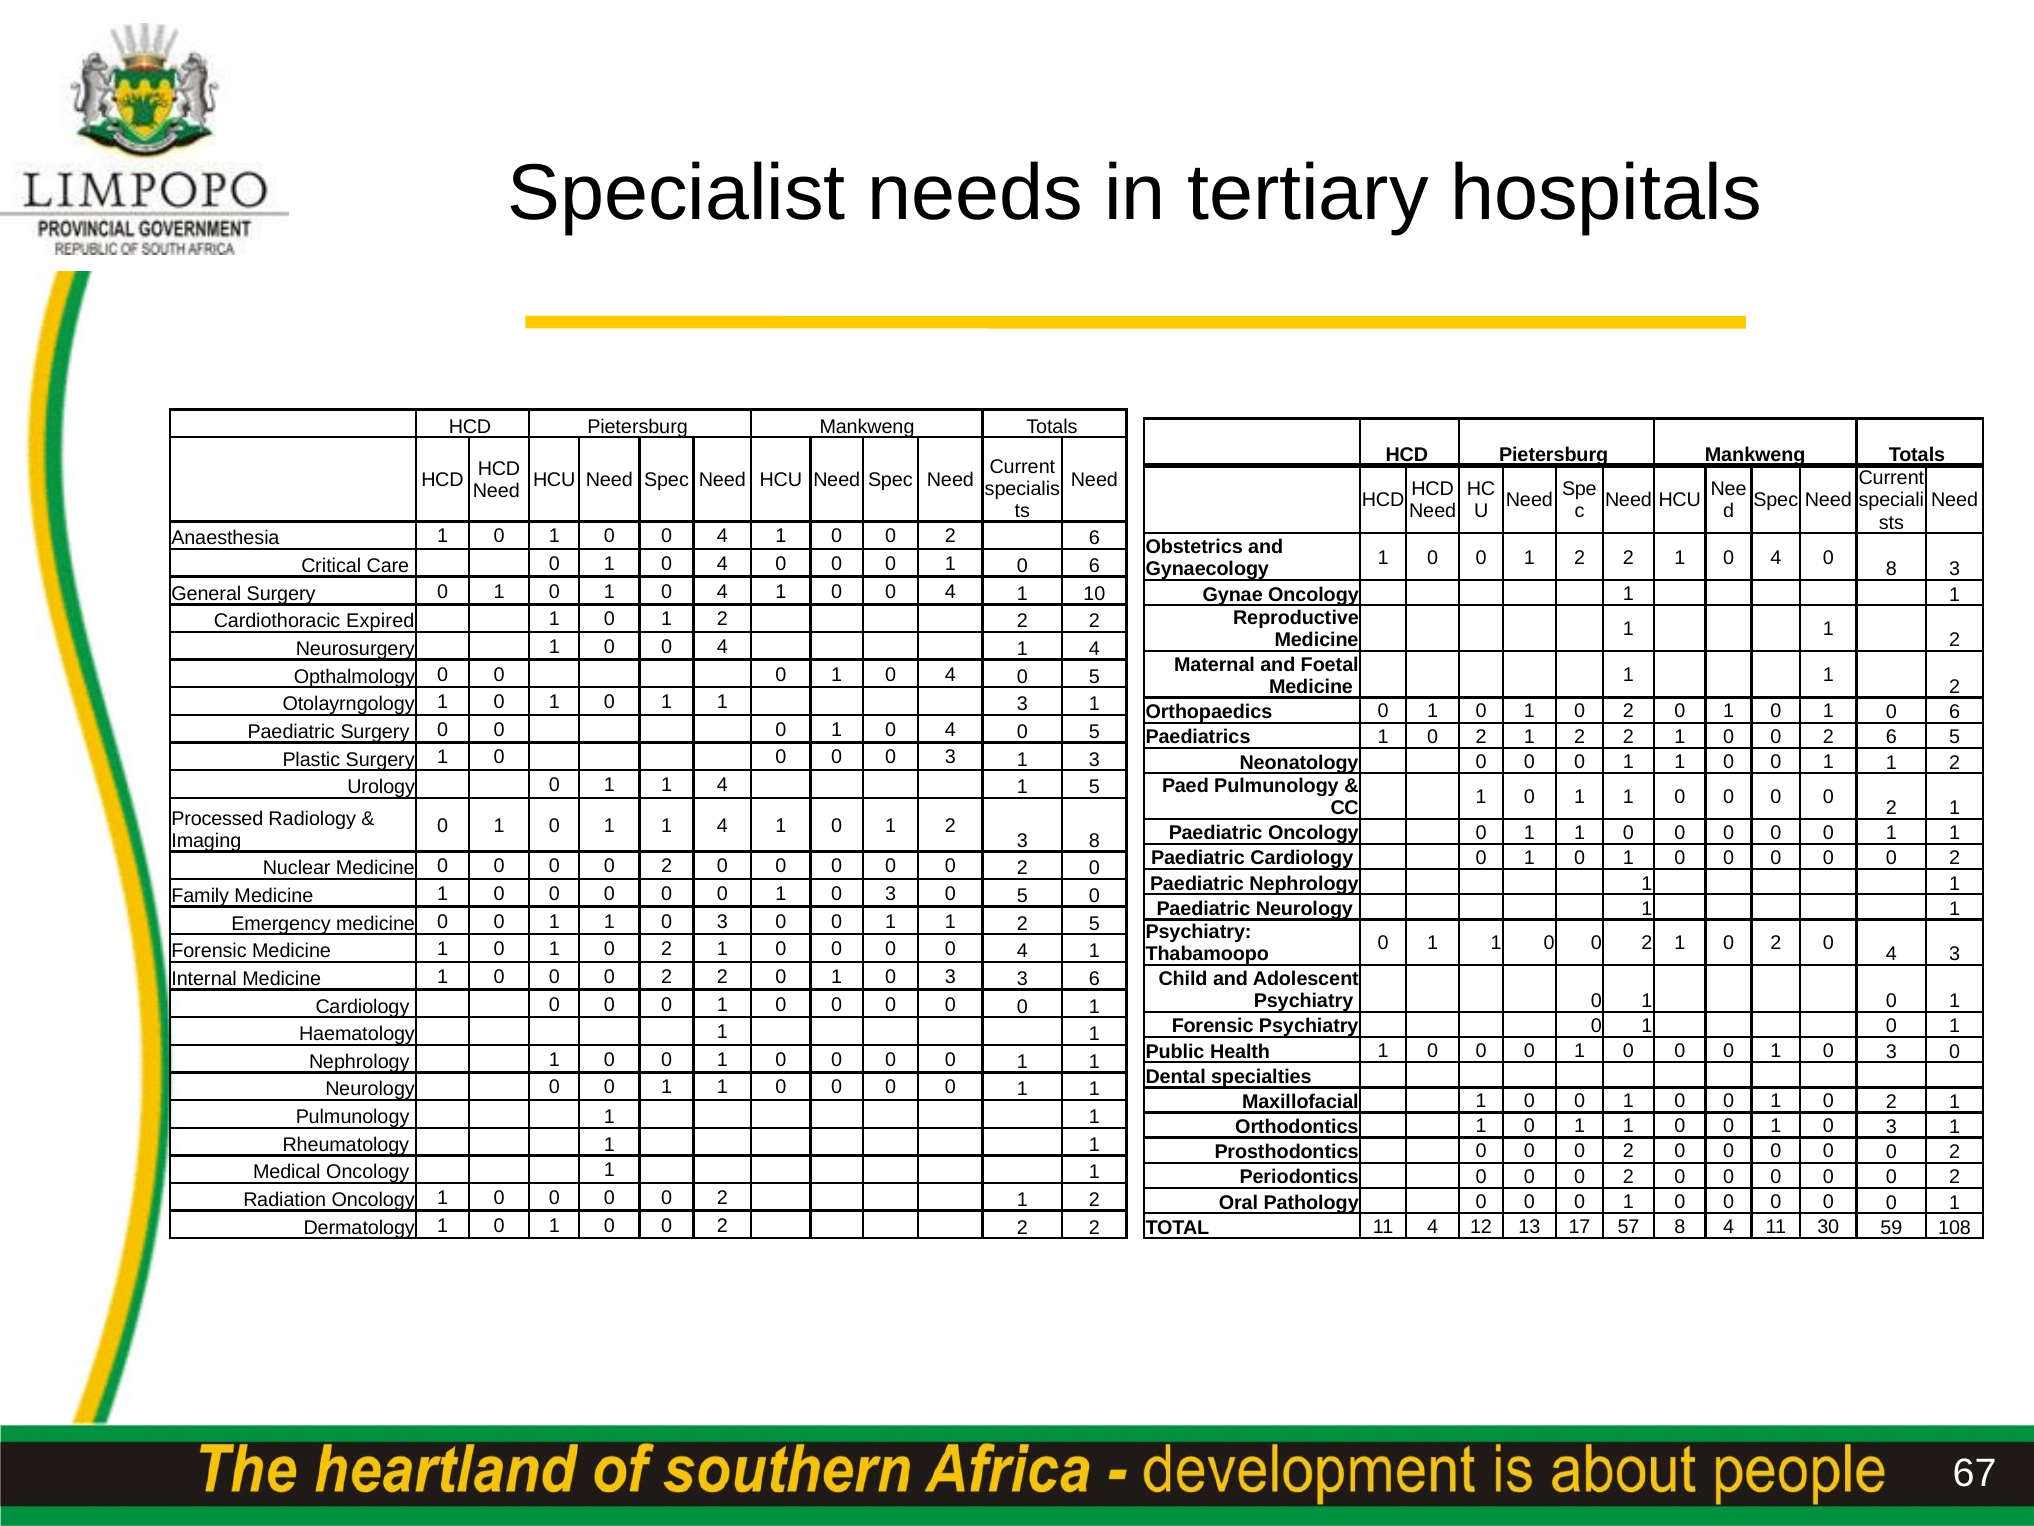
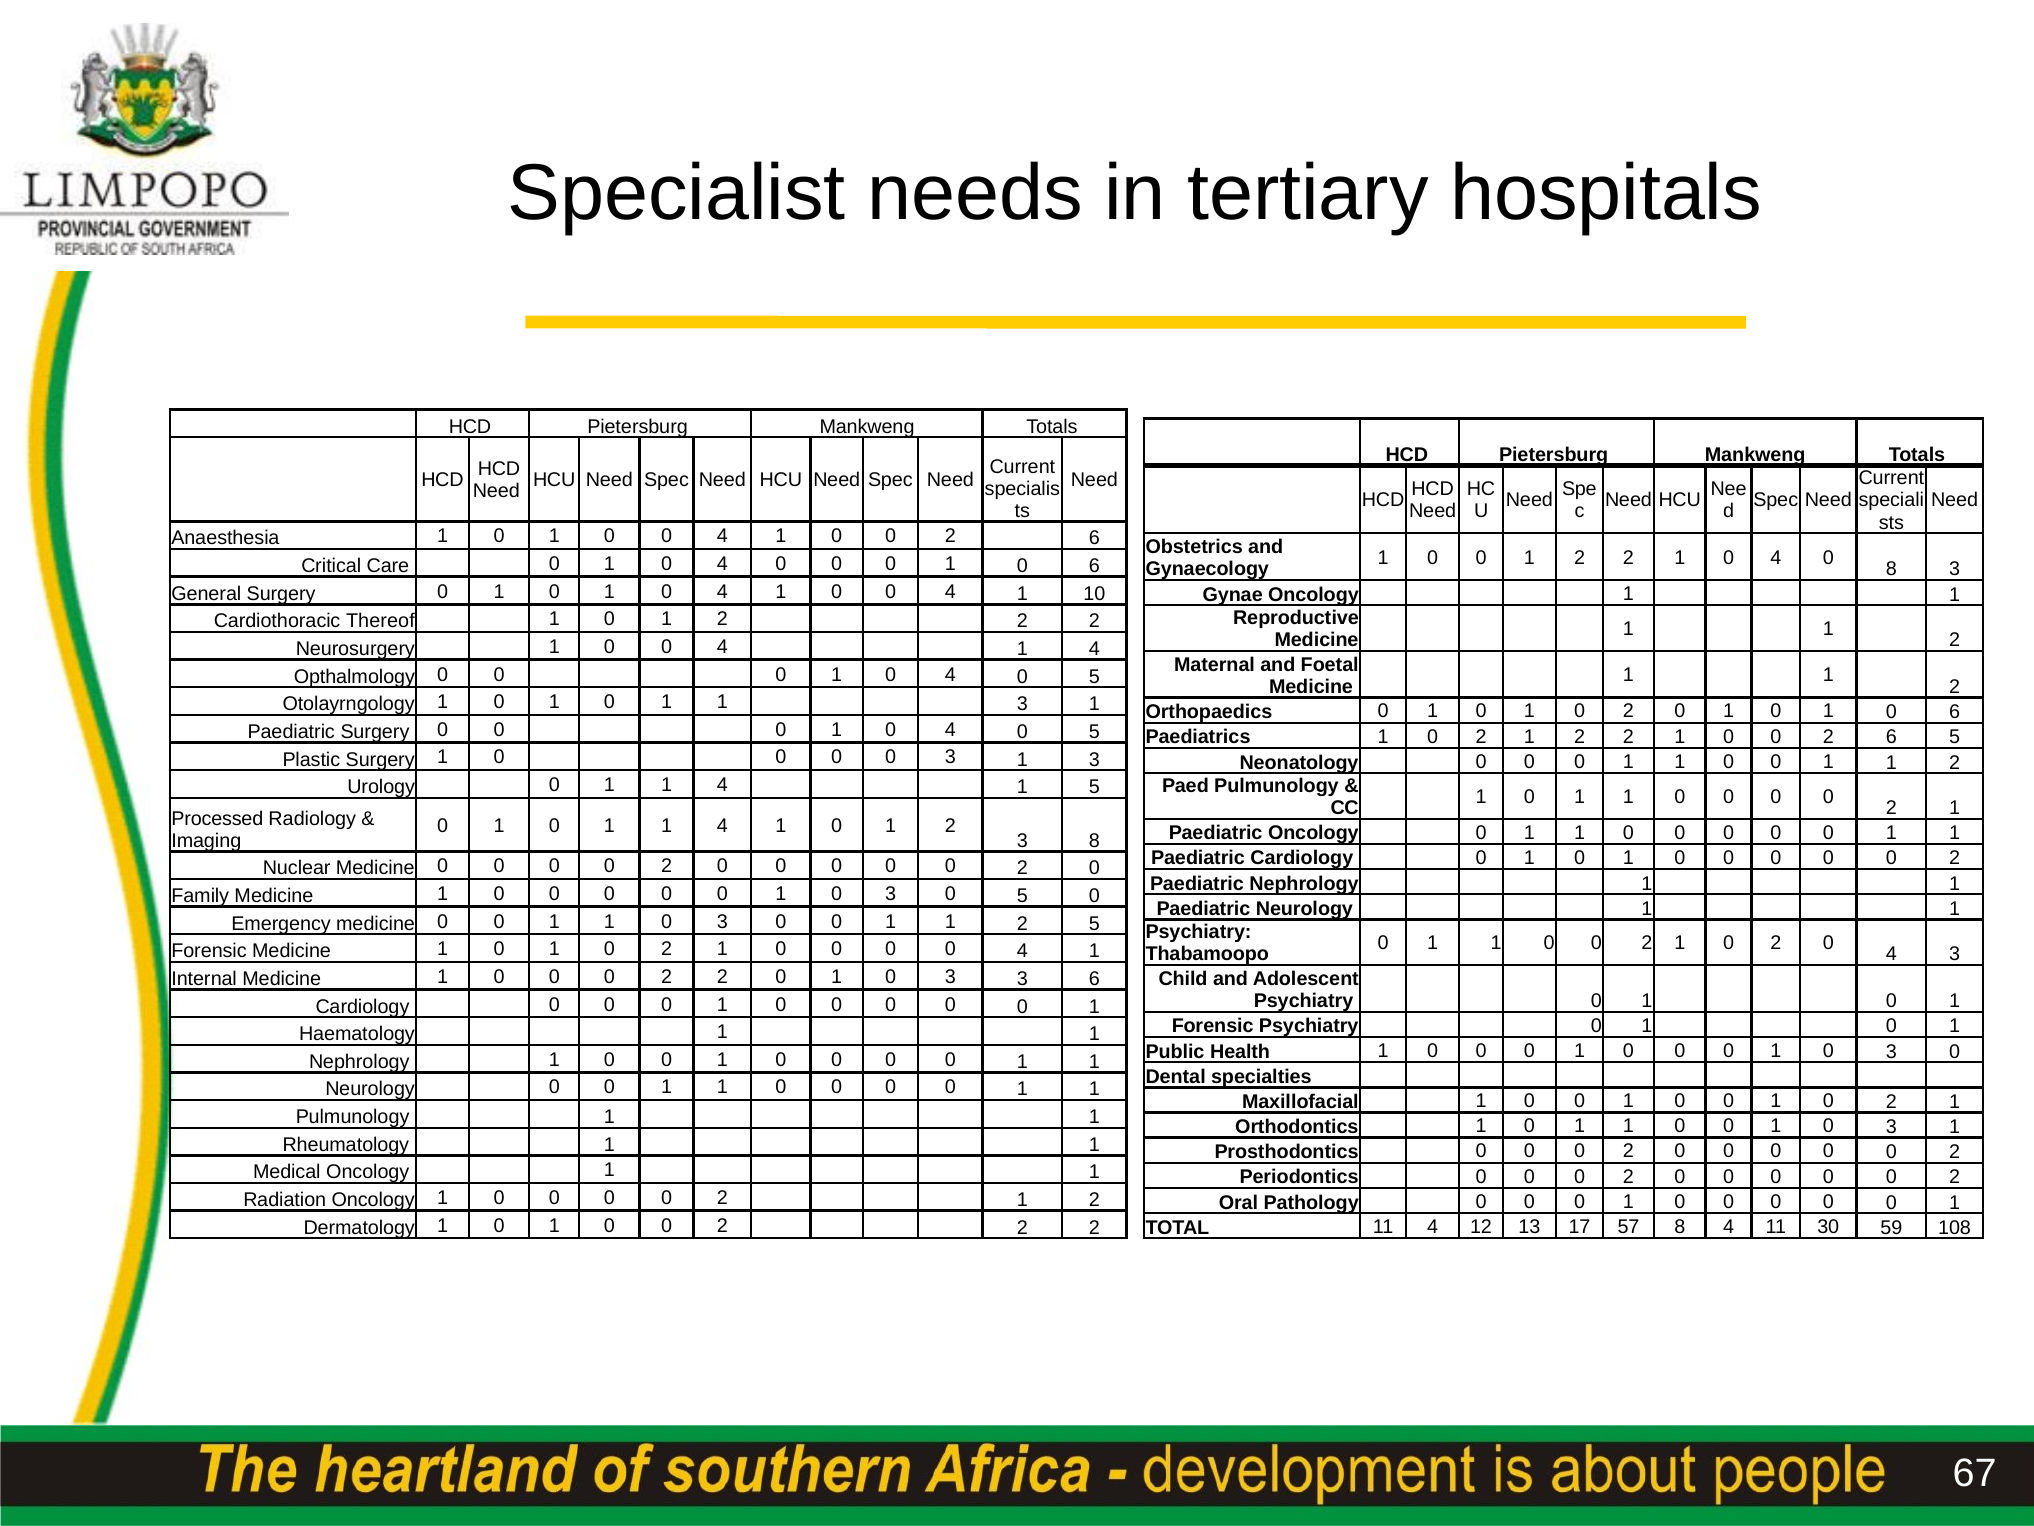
Expired: Expired -> Thereof
